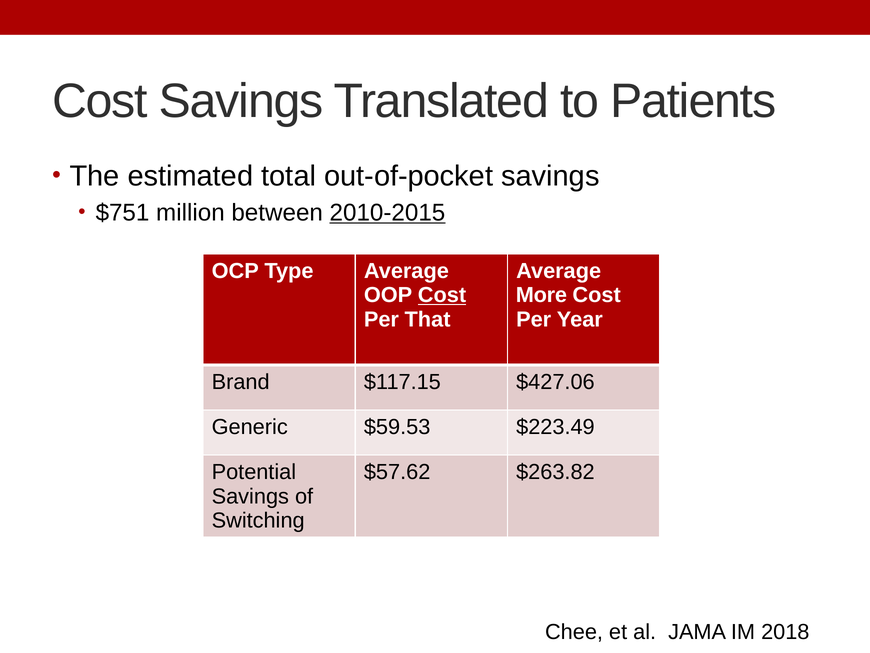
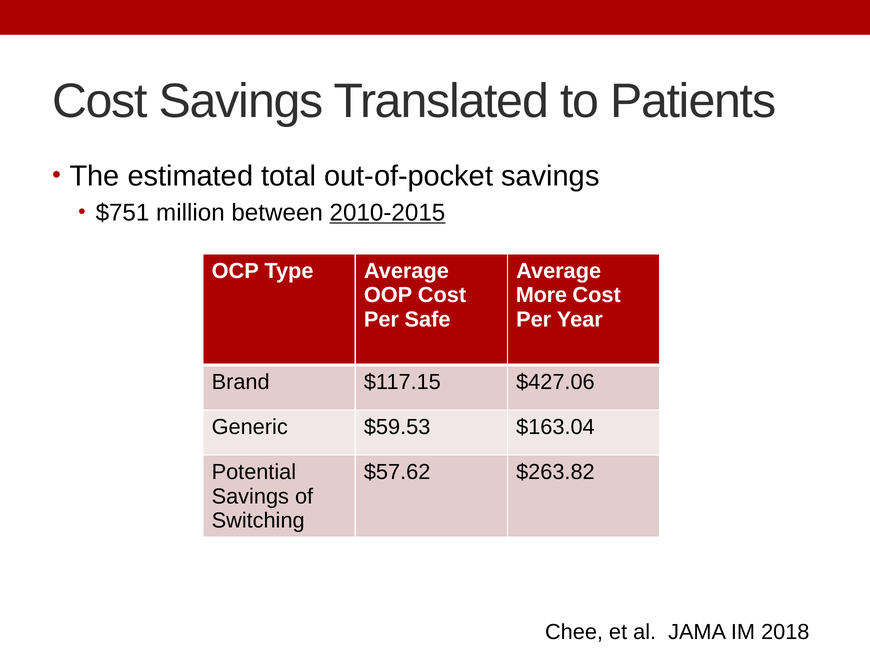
Cost at (442, 295) underline: present -> none
That: That -> Safe
$223.49: $223.49 -> $163.04
